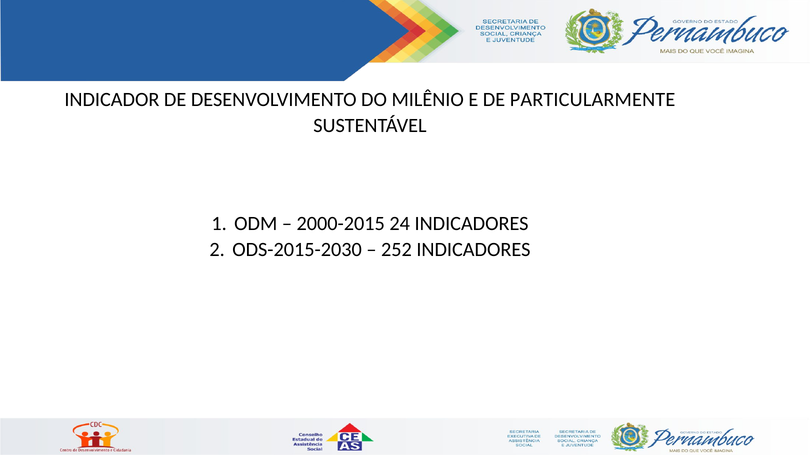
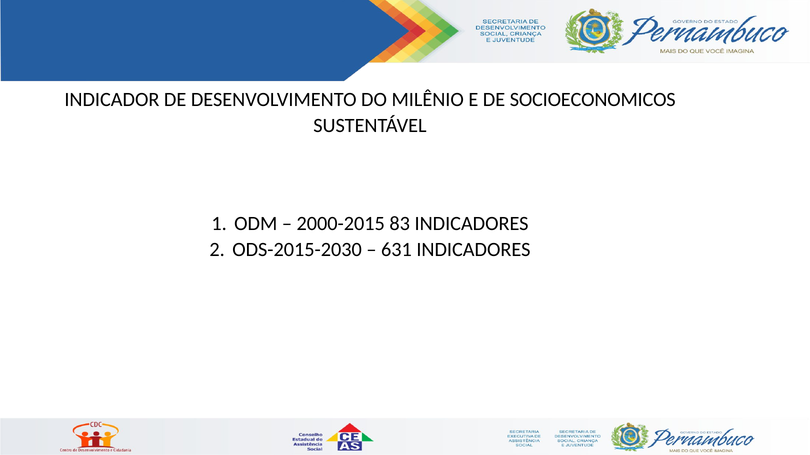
PARTICULARMENTE: PARTICULARMENTE -> SOCIOECONOMICOS
24: 24 -> 83
252: 252 -> 631
